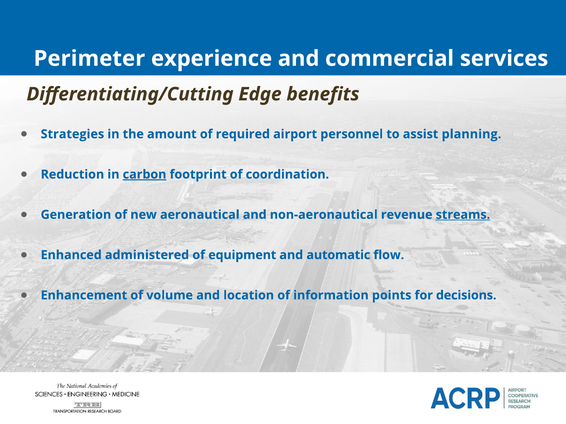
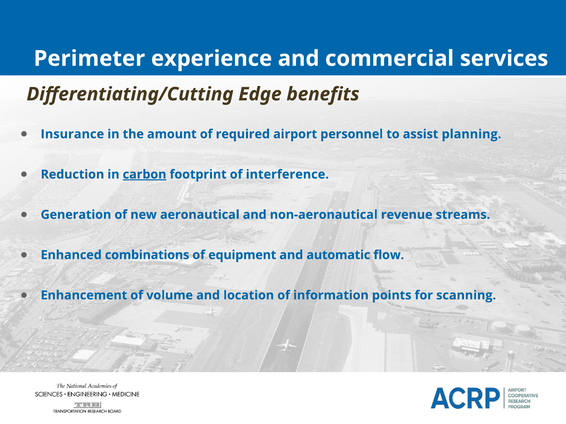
Strategies: Strategies -> Insurance
coordination: coordination -> interference
streams underline: present -> none
administered: administered -> combinations
decisions: decisions -> scanning
